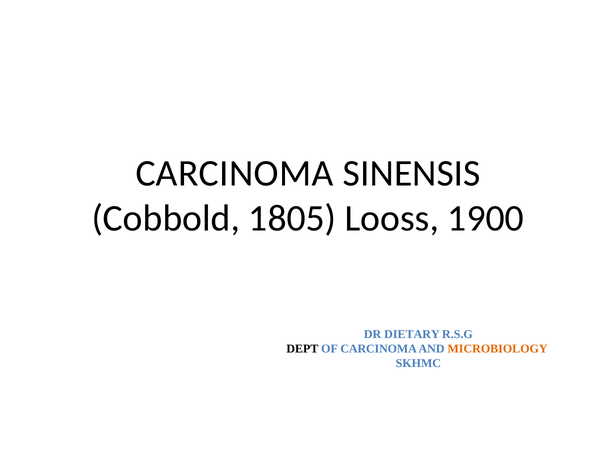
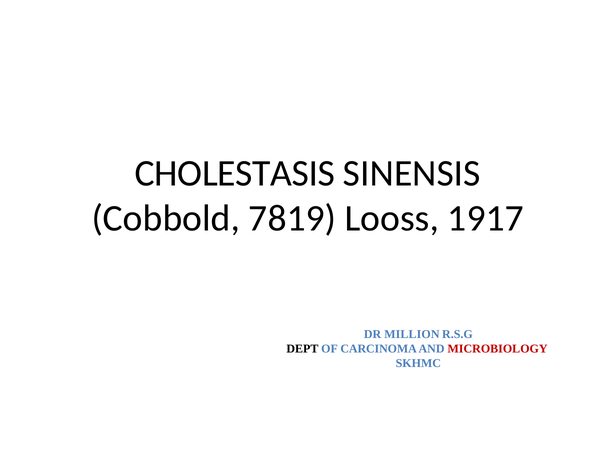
CARCINOMA at (234, 173): CARCINOMA -> CHOLESTASIS
1805: 1805 -> 7819
1900: 1900 -> 1917
DIETARY: DIETARY -> MILLION
MICROBIOLOGY colour: orange -> red
